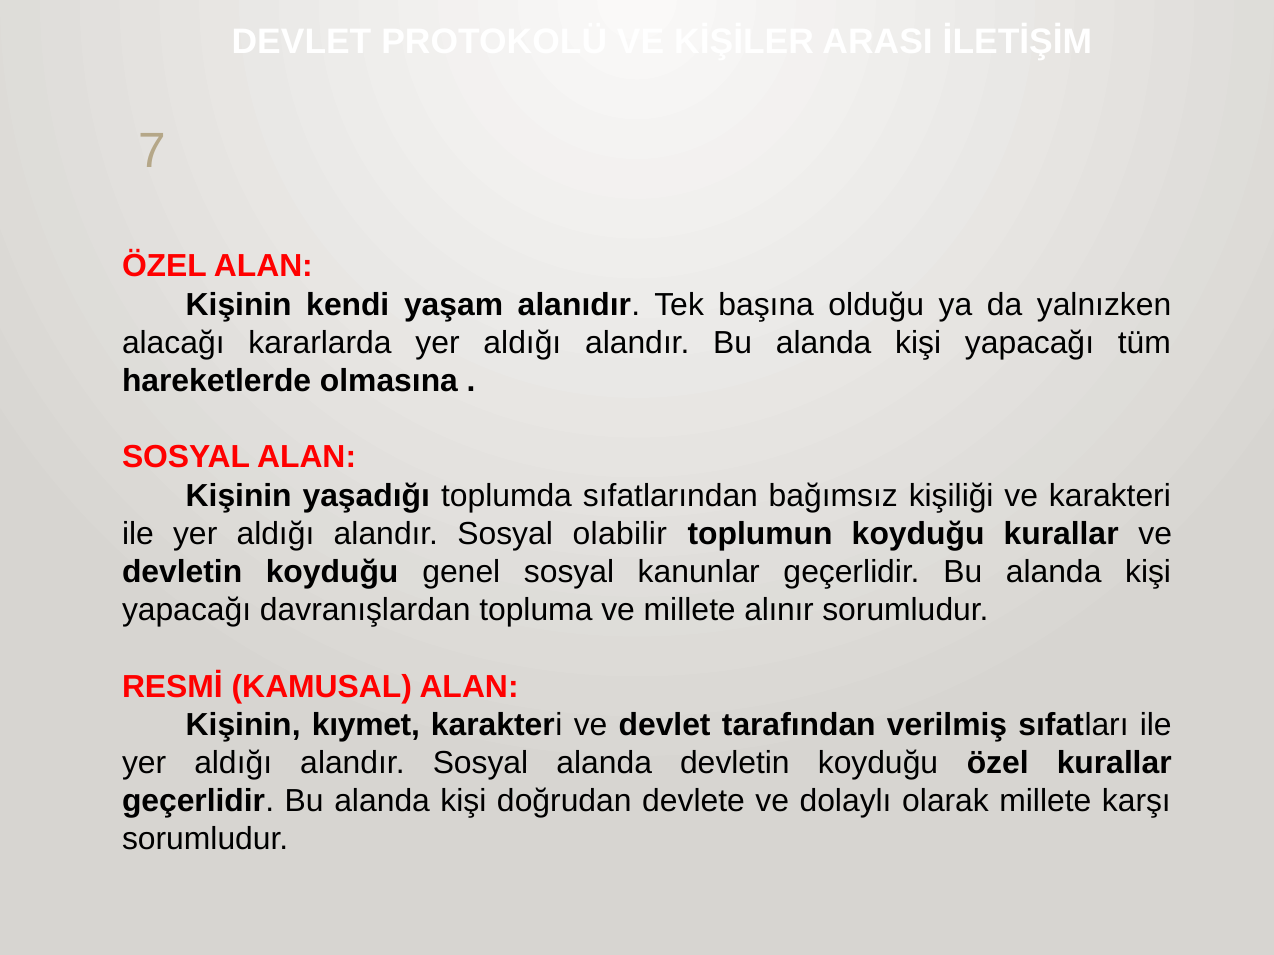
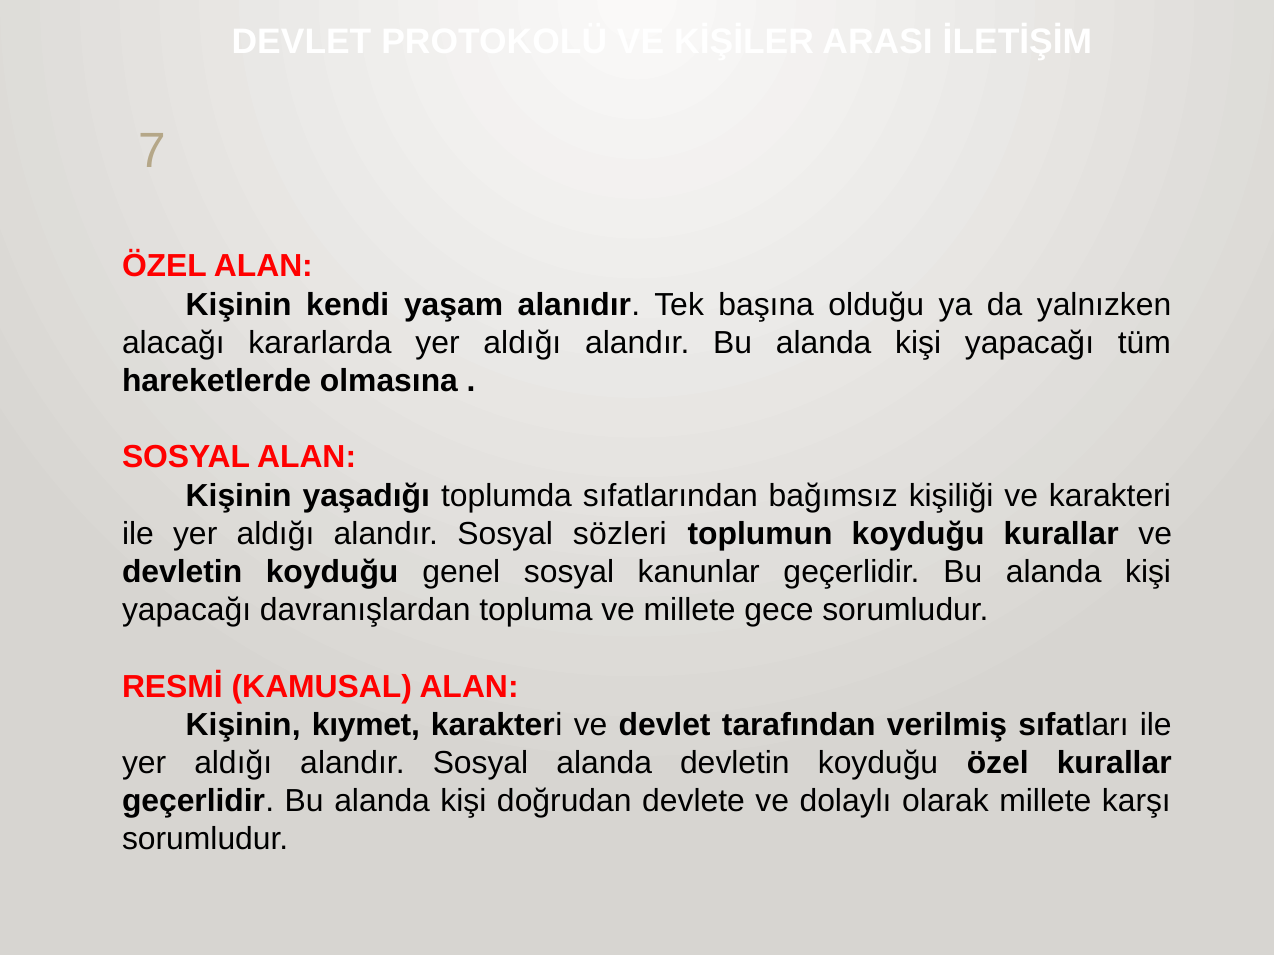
olabilir: olabilir -> sözleri
alınır: alınır -> gece
